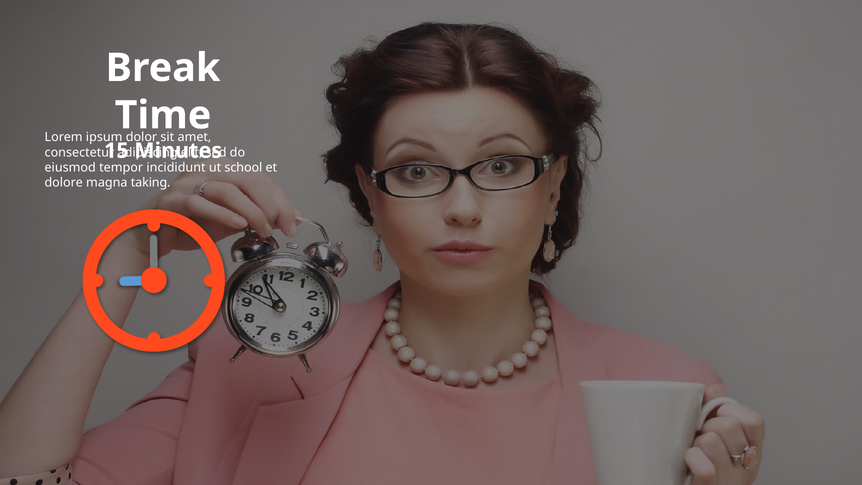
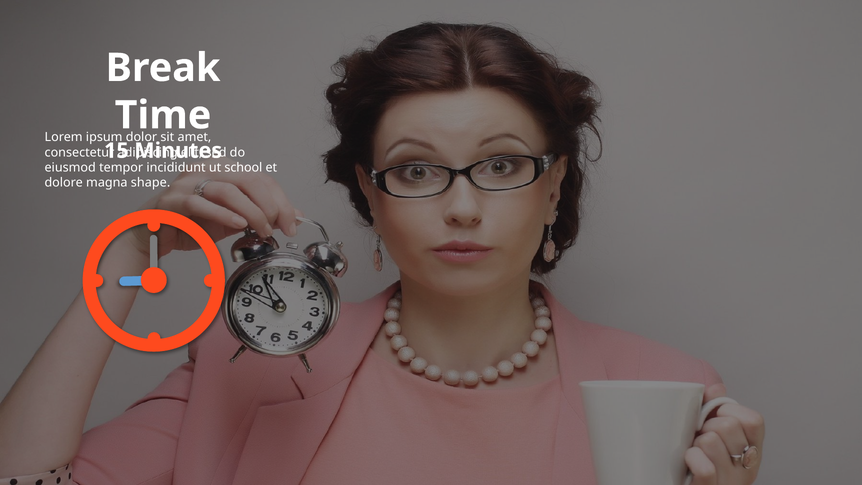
taking: taking -> shape
